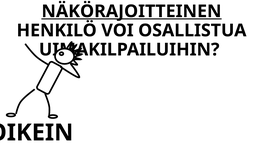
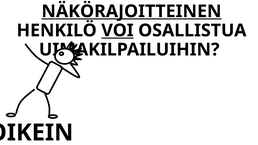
VOI underline: none -> present
